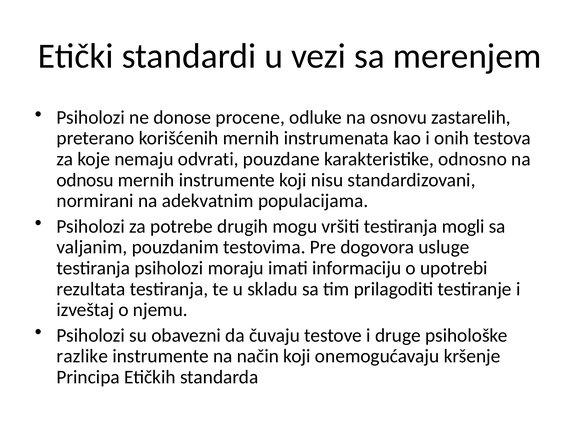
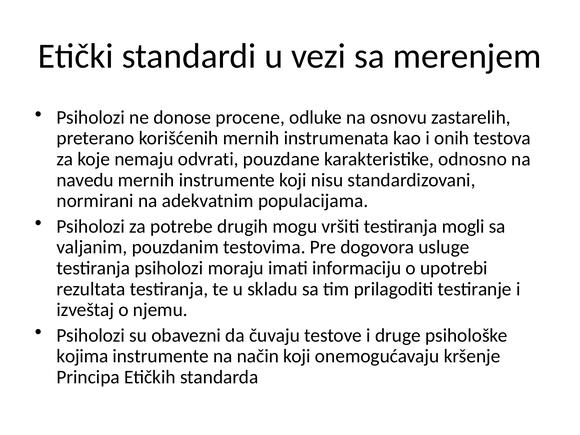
odnosu: odnosu -> navedu
razlike: razlike -> kojima
